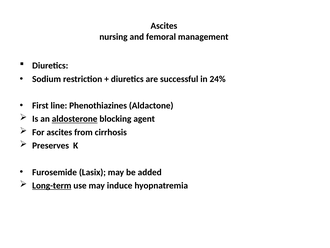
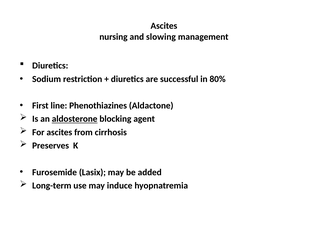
femoral: femoral -> slowing
24%: 24% -> 80%
Long-term underline: present -> none
